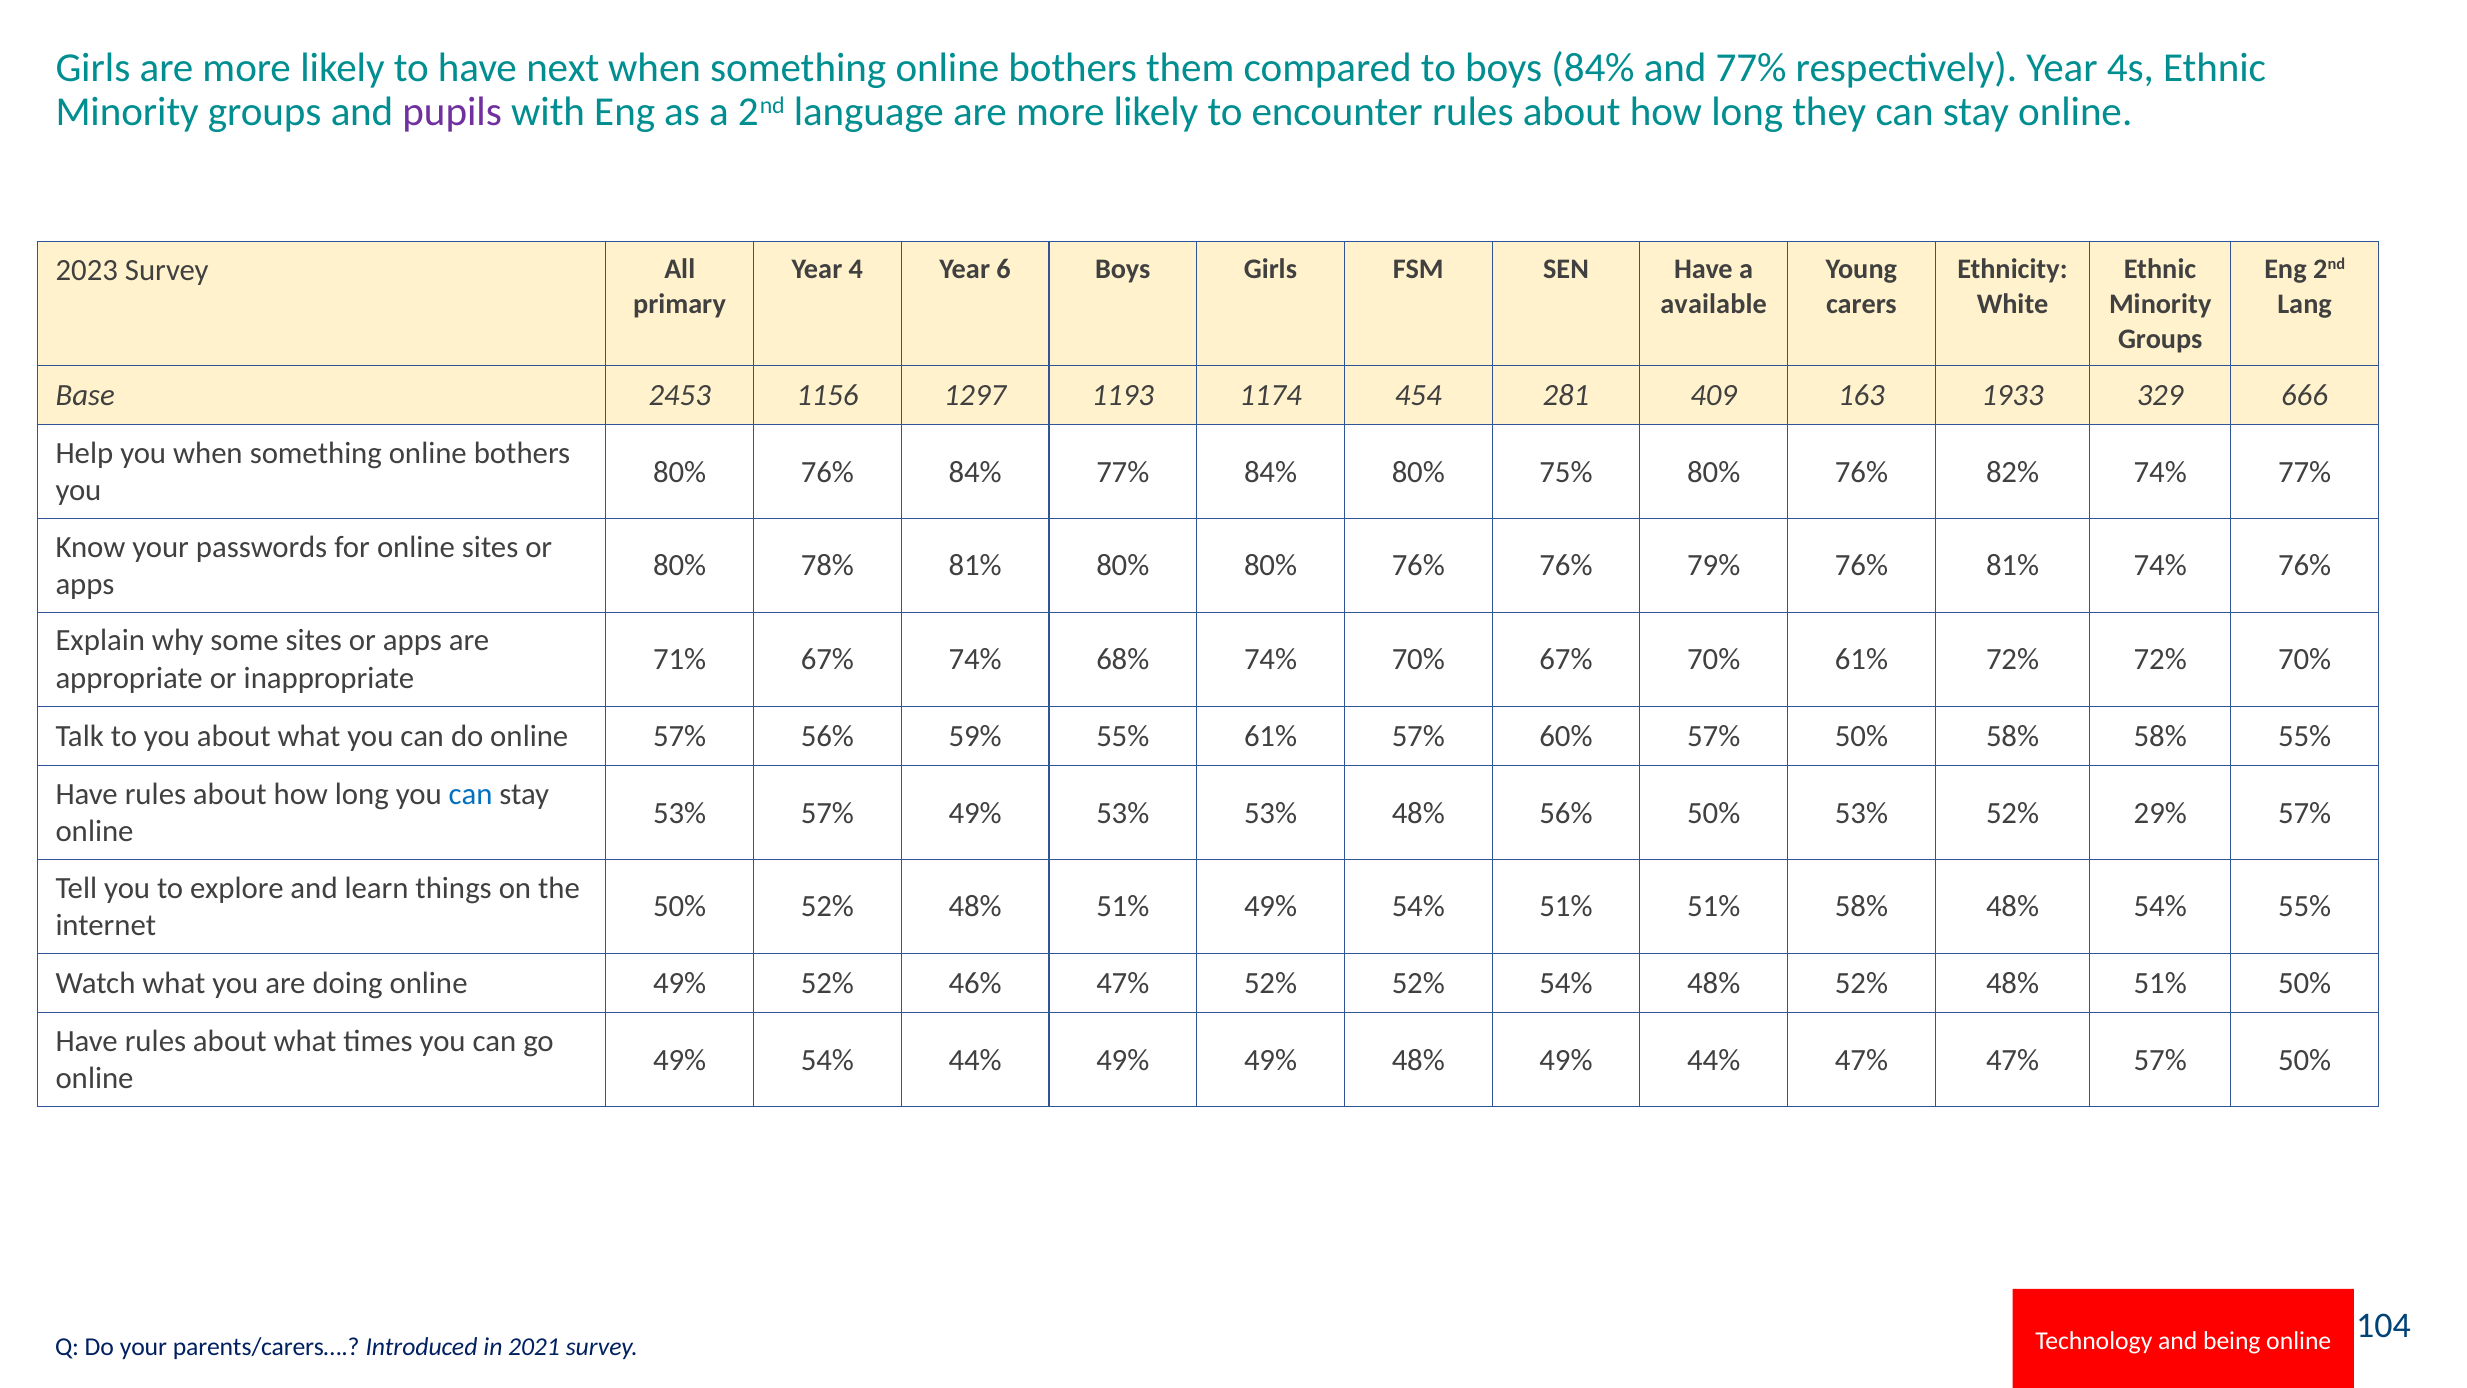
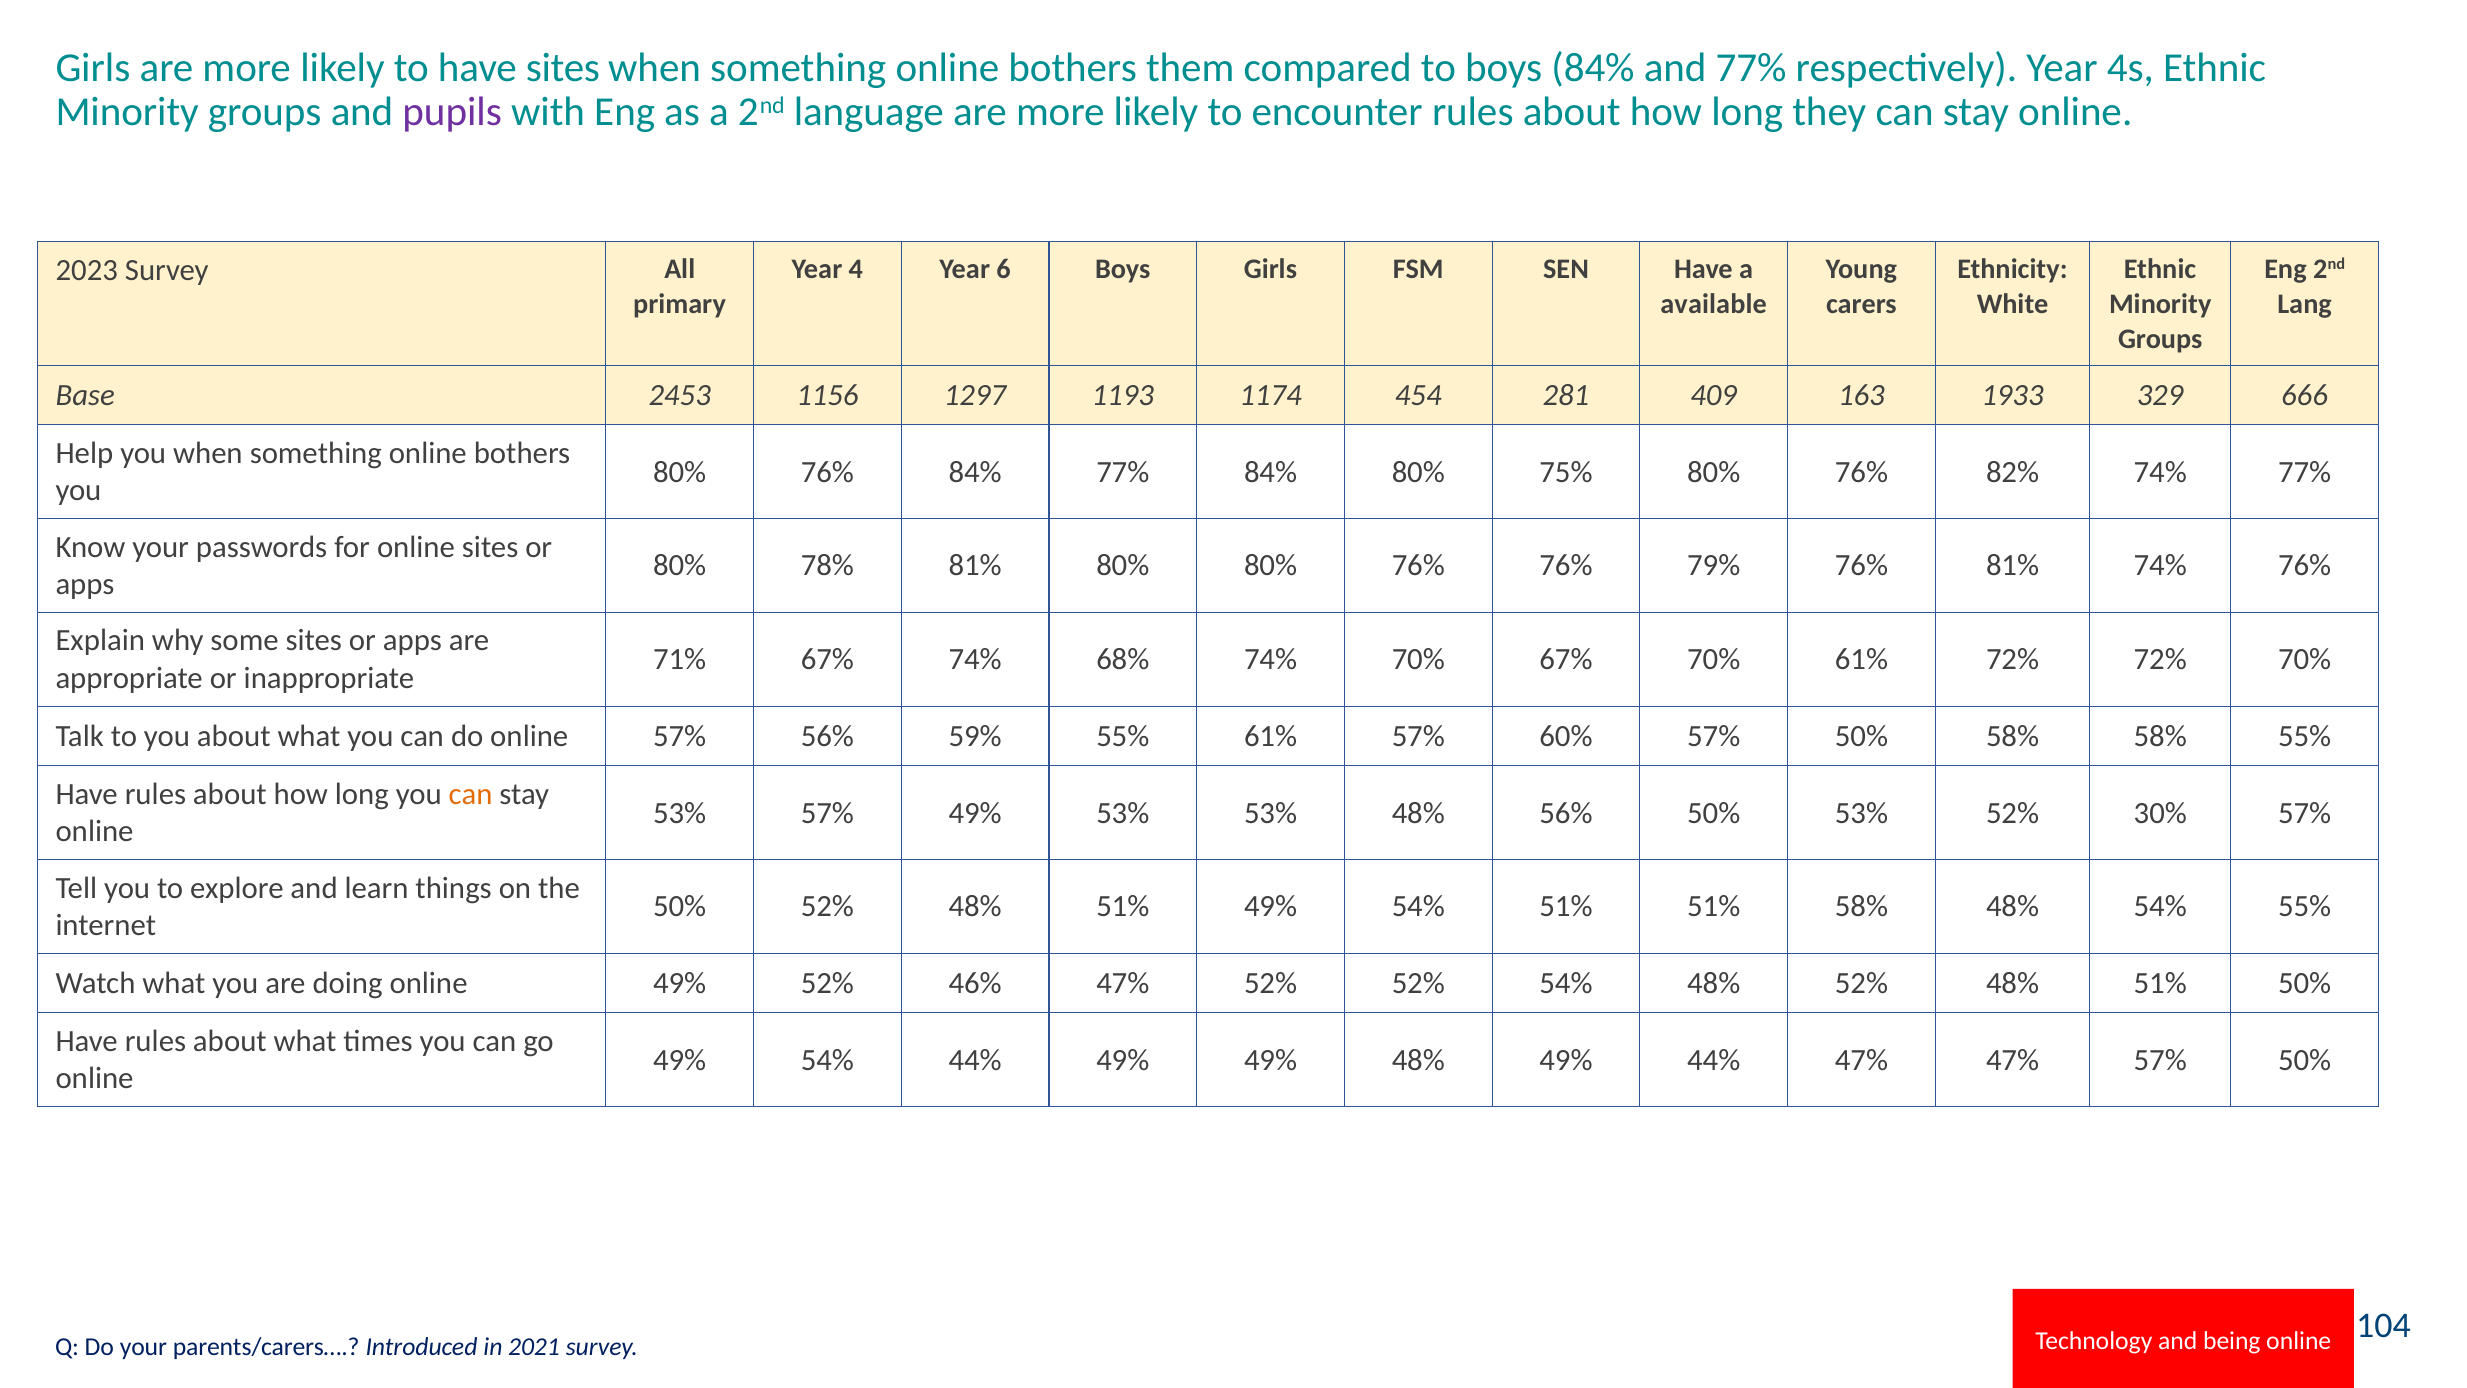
have next: next -> sites
can at (471, 794) colour: blue -> orange
29%: 29% -> 30%
